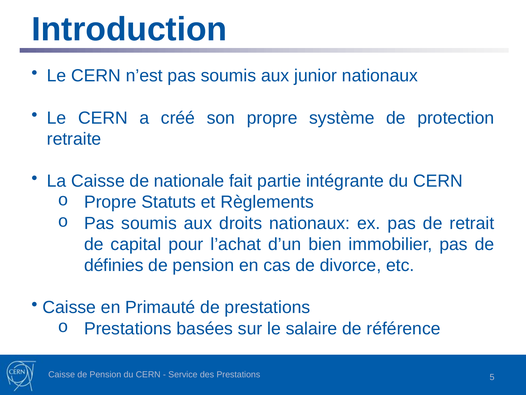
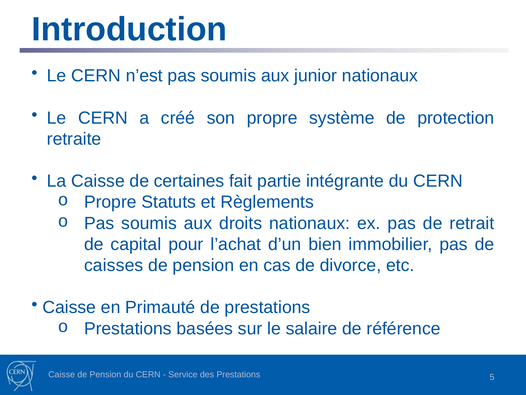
nationale: nationale -> certaines
définies: définies -> caisses
